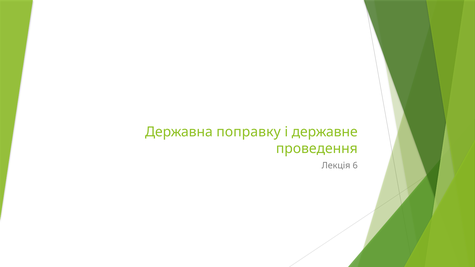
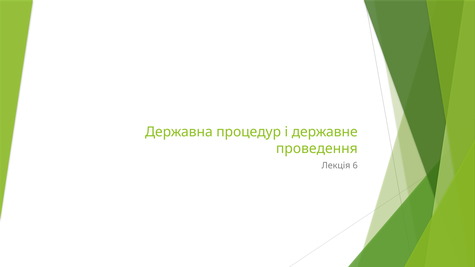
поправку: поправку -> процедур
